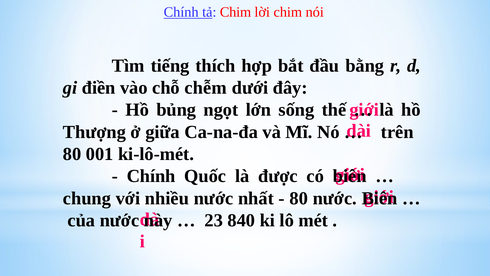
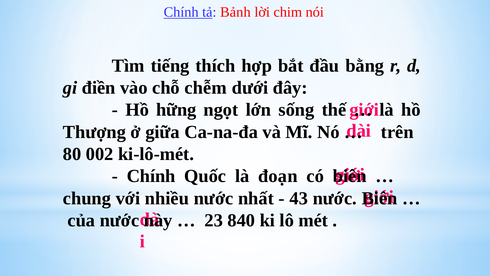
tả Chim: Chim -> Bảnh
bủng: bủng -> hững
001: 001 -> 002
được: được -> đoạn
80 at (299, 198): 80 -> 43
